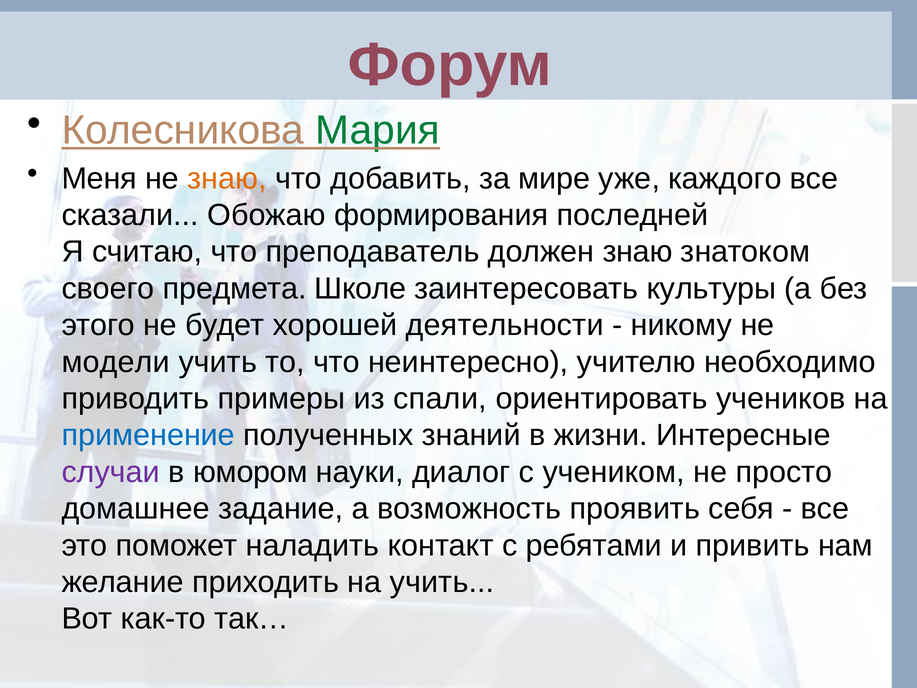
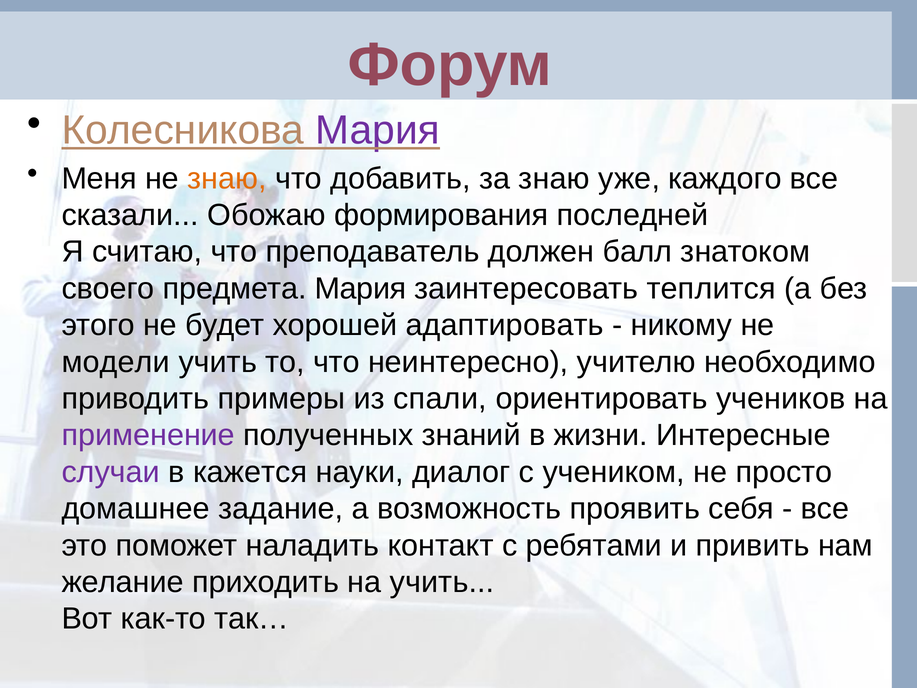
Мария at (378, 130) colour: green -> purple
за мире: мире -> знаю
должен знаю: знаю -> балл
предмета Школе: Школе -> Мария
культуры: культуры -> теплится
деятельности: деятельности -> адаптировать
применение colour: blue -> purple
юмором: юмором -> кажется
